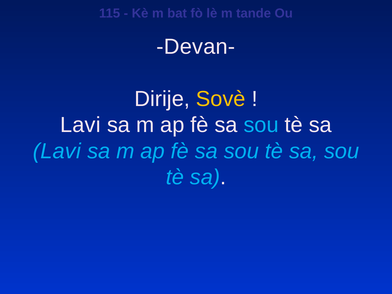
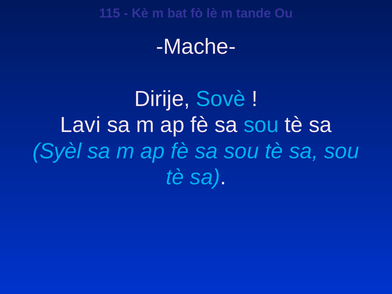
Devan-: Devan- -> Mache-
Sovè colour: yellow -> light blue
Lavi at (57, 151): Lavi -> Syèl
